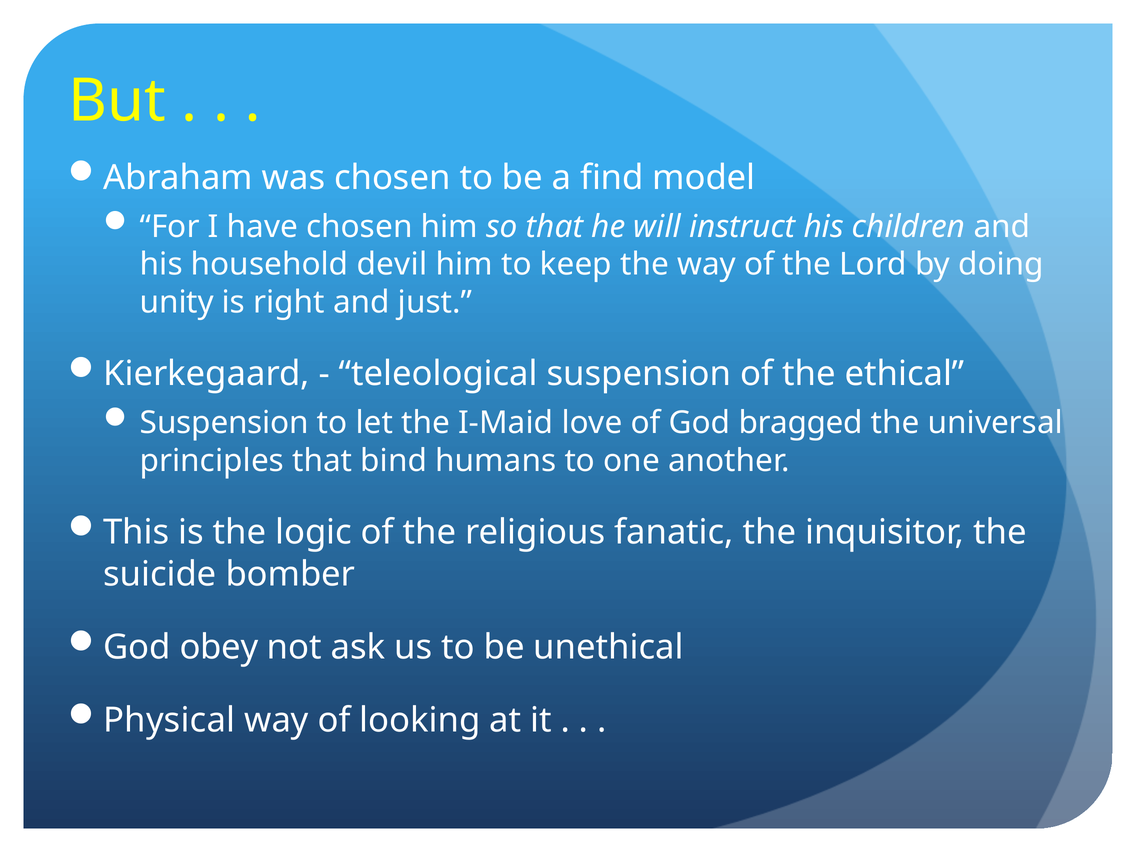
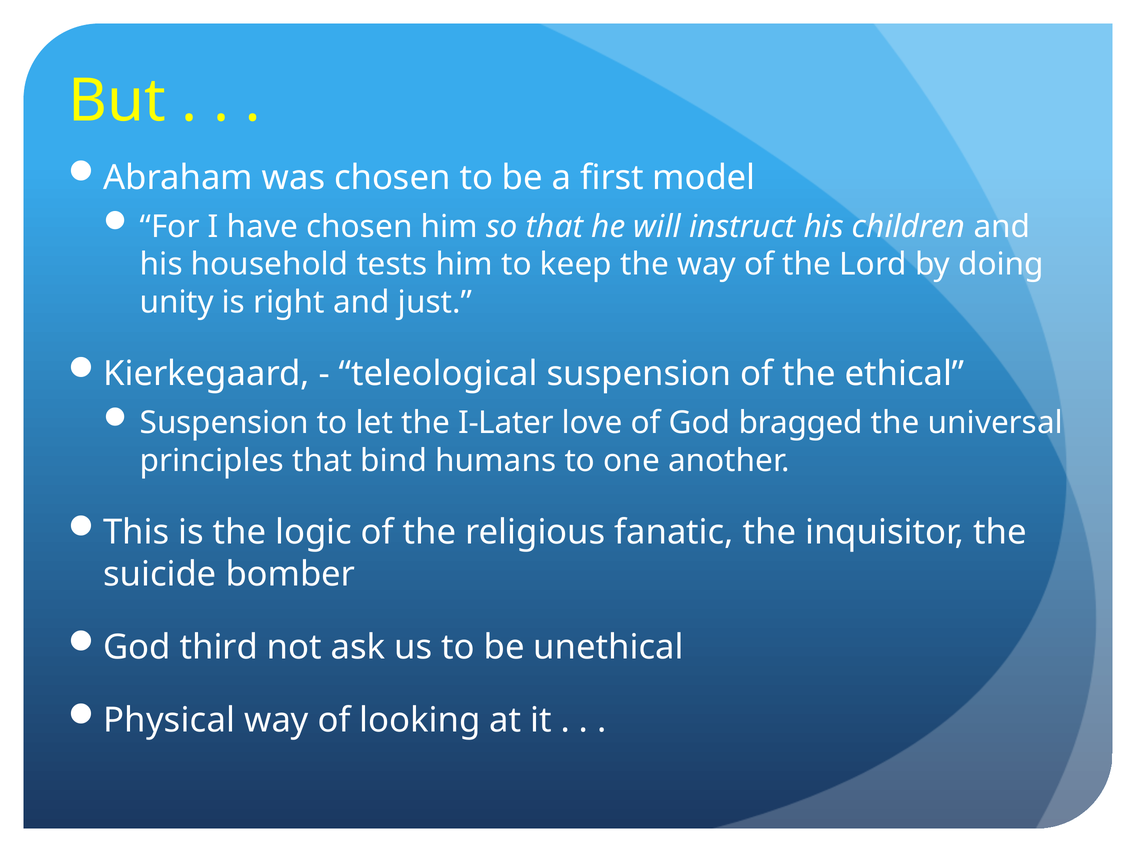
find: find -> first
devil: devil -> tests
I-Maid: I-Maid -> I-Later
obey: obey -> third
